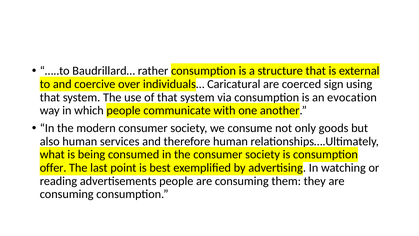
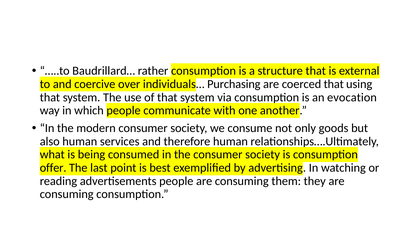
Caricatural: Caricatural -> Purchasing
coerced sign: sign -> that
